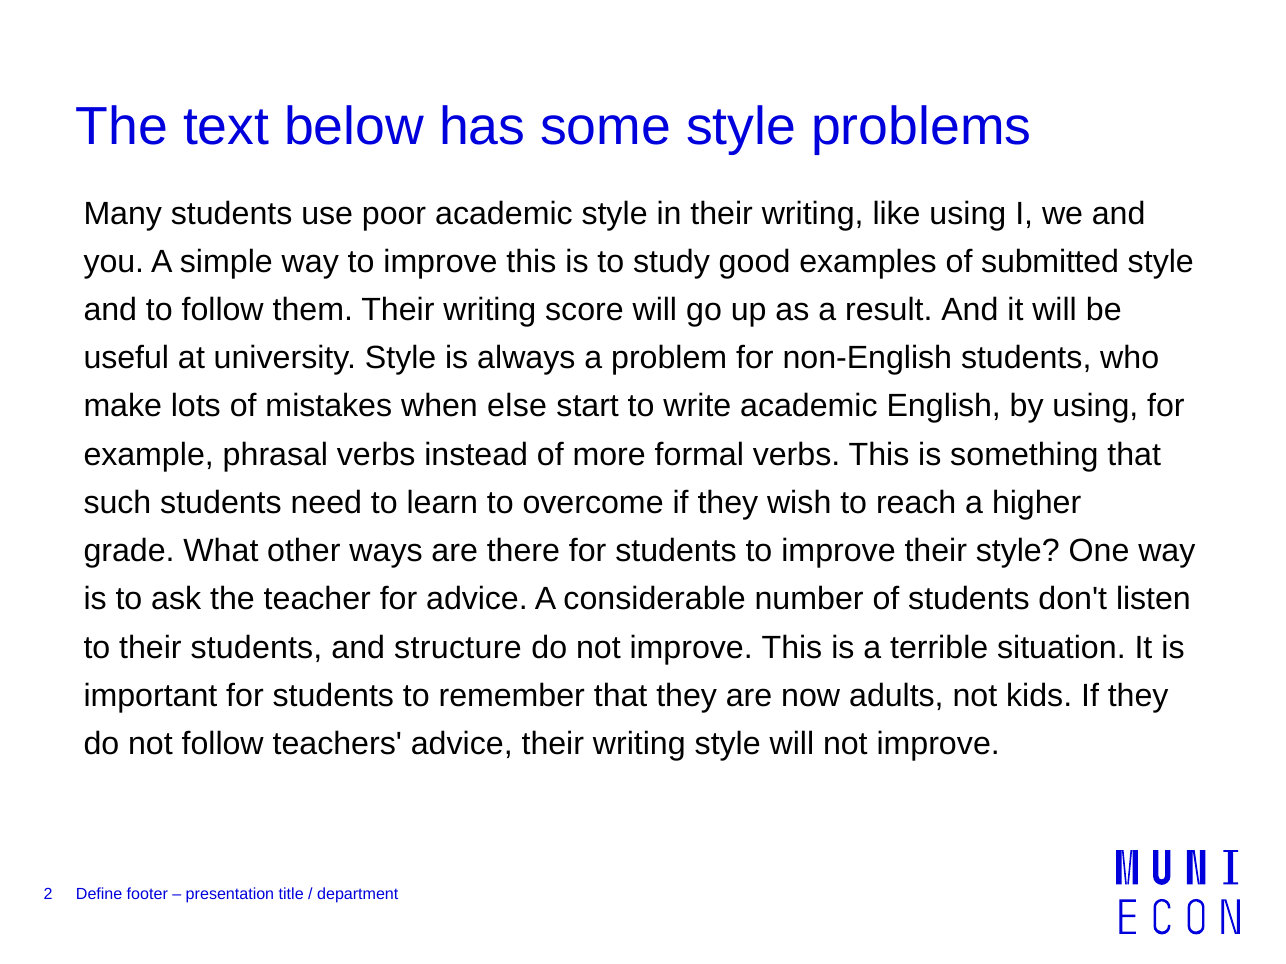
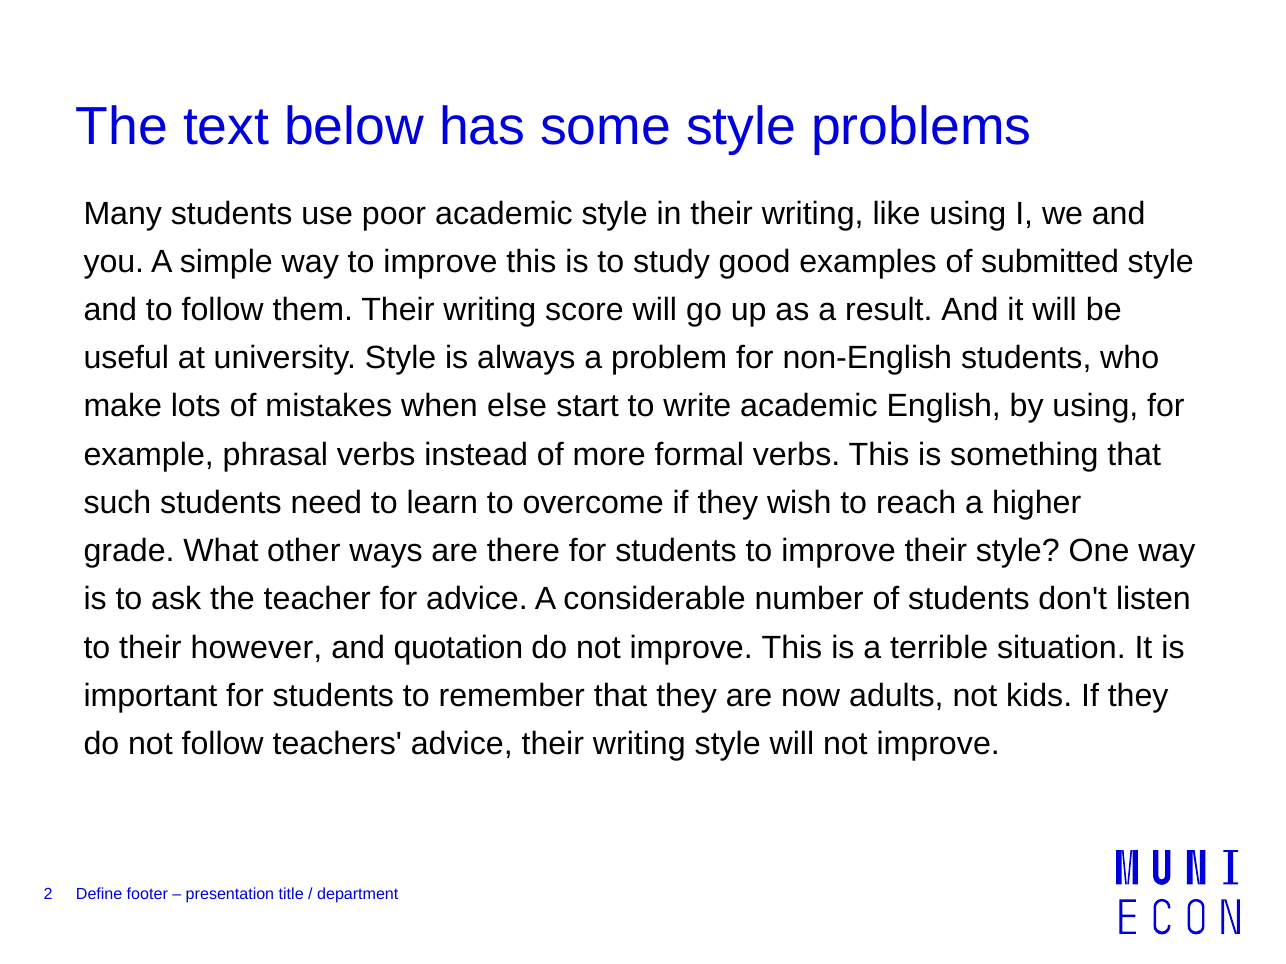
their students: students -> however
structure: structure -> quotation
